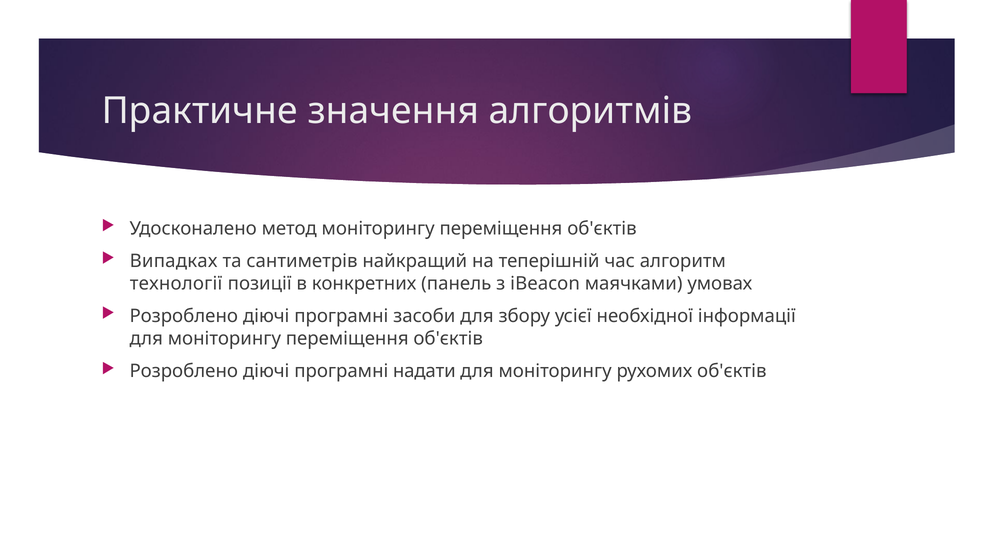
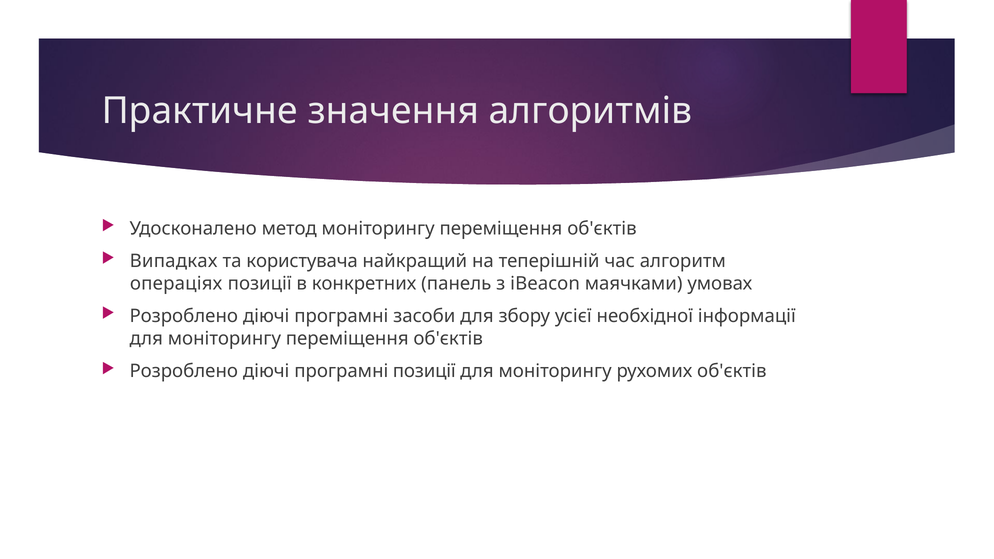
сантиметрів: сантиметрів -> користувача
технології: технології -> операціях
програмні надати: надати -> позиції
